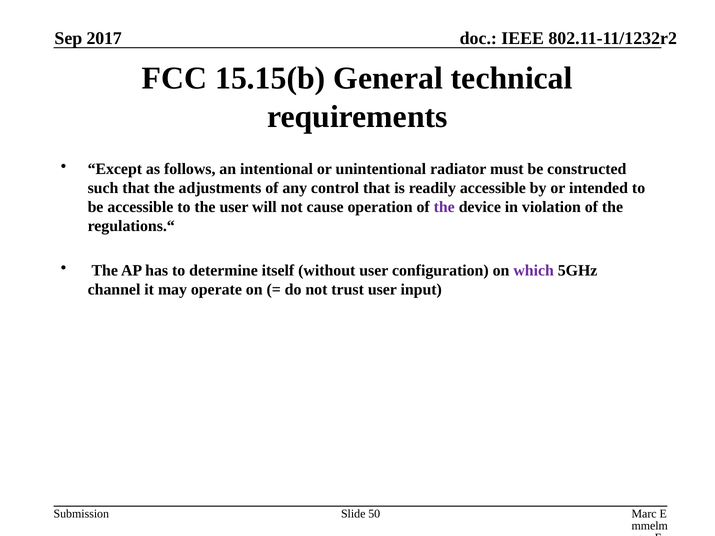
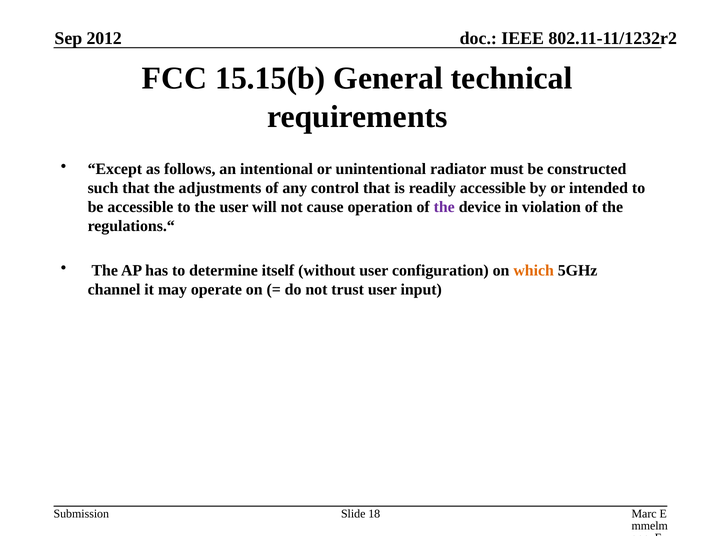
2017: 2017 -> 2012
which colour: purple -> orange
50: 50 -> 18
